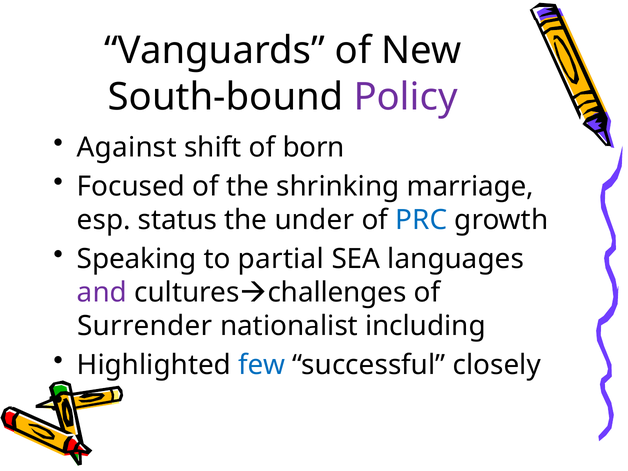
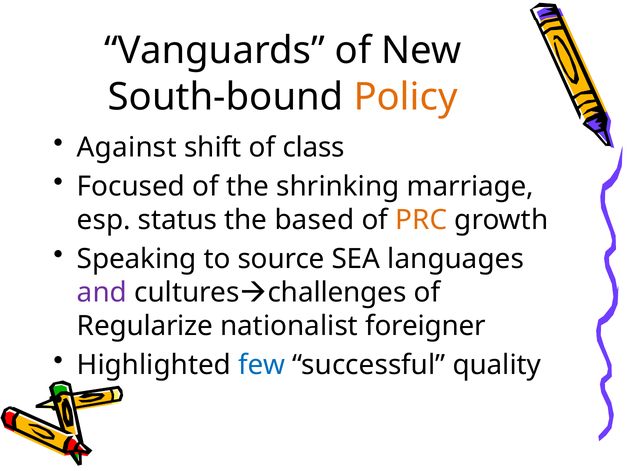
Policy colour: purple -> orange
born: born -> class
under: under -> based
PRC colour: blue -> orange
partial: partial -> source
Surrender: Surrender -> Regularize
including: including -> foreigner
closely: closely -> quality
